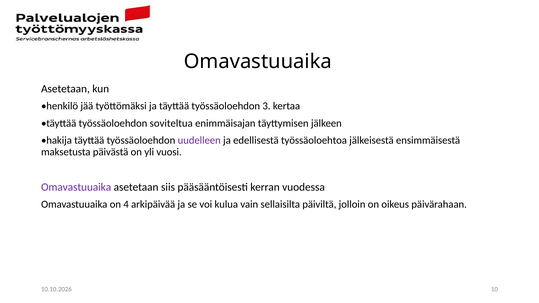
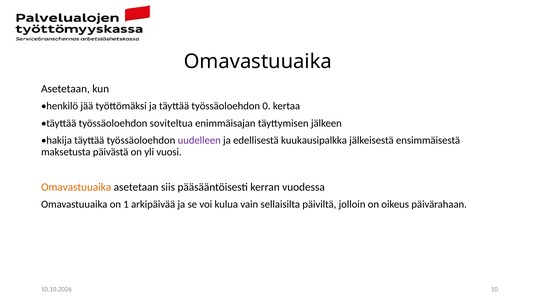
3: 3 -> 0
työssäoloehtoa: työssäoloehtoa -> kuukausipalkka
Omavastuuaika at (76, 187) colour: purple -> orange
4: 4 -> 1
